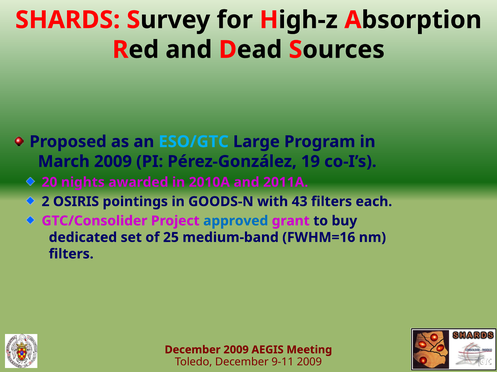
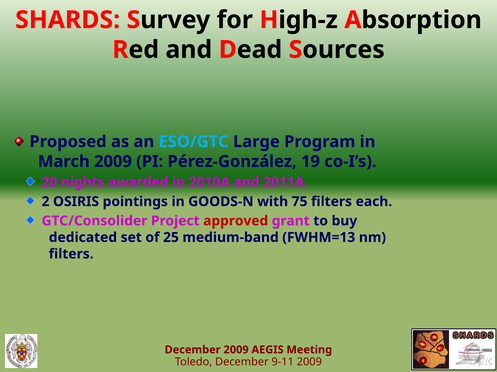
43: 43 -> 75
approved colour: blue -> red
FWHM=16: FWHM=16 -> FWHM=13
